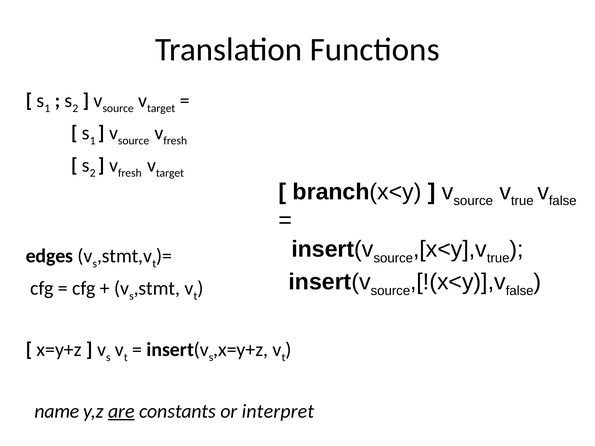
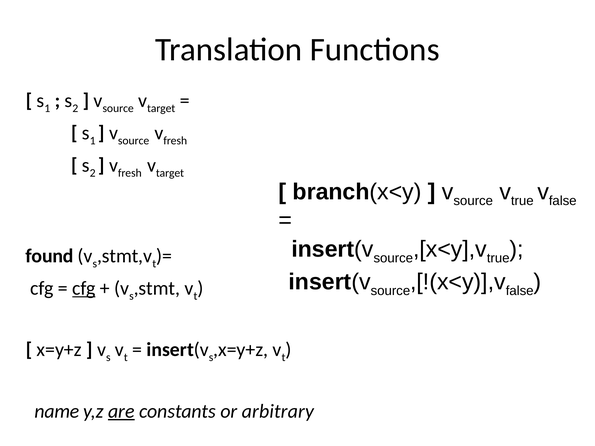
edges: edges -> found
cfg at (84, 288) underline: none -> present
interpret: interpret -> arbitrary
